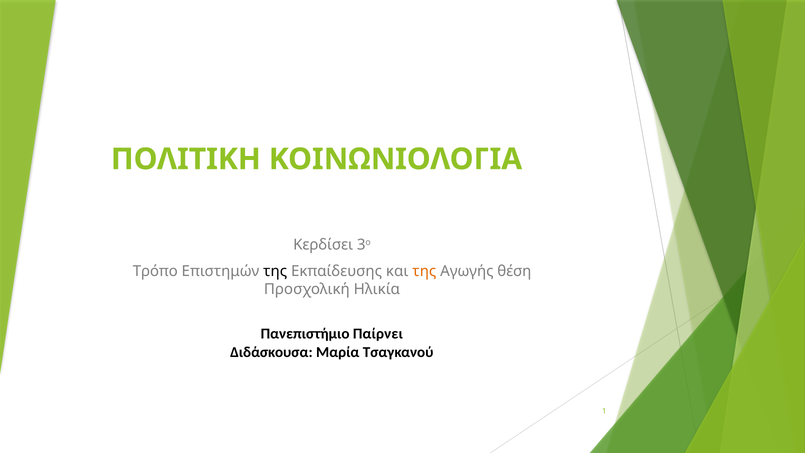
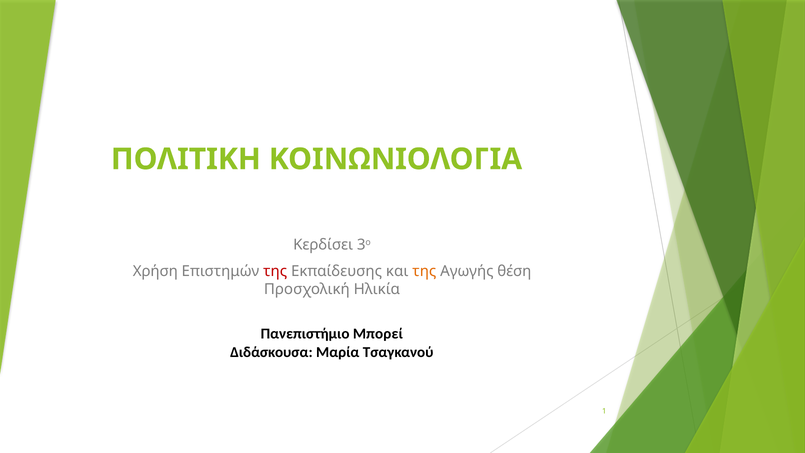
Τρόπο: Τρόπο -> Χρήση
της at (275, 271) colour: black -> red
Παίρνει: Παίρνει -> Μπορεί
